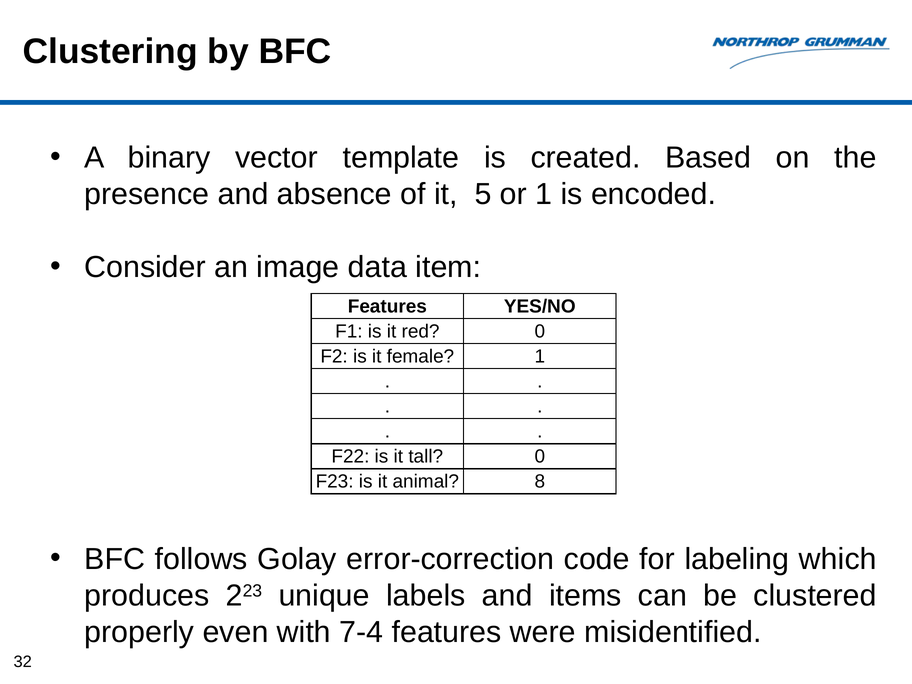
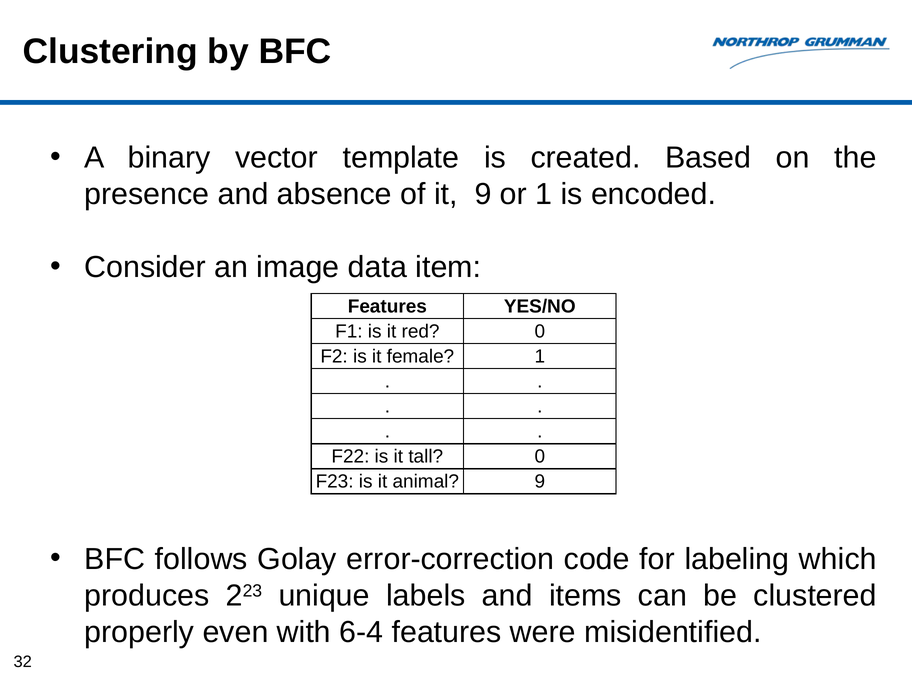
it 5: 5 -> 9
animal 8: 8 -> 9
7-4: 7-4 -> 6-4
